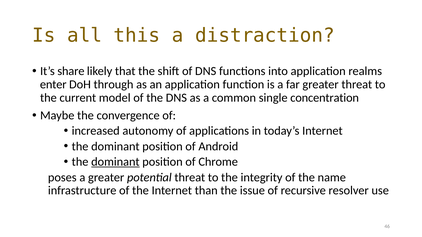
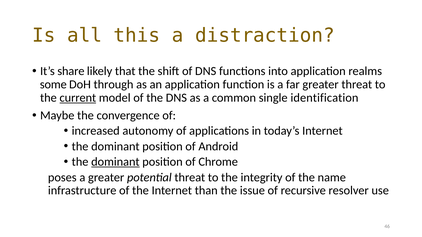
enter: enter -> some
current underline: none -> present
concentration: concentration -> identification
